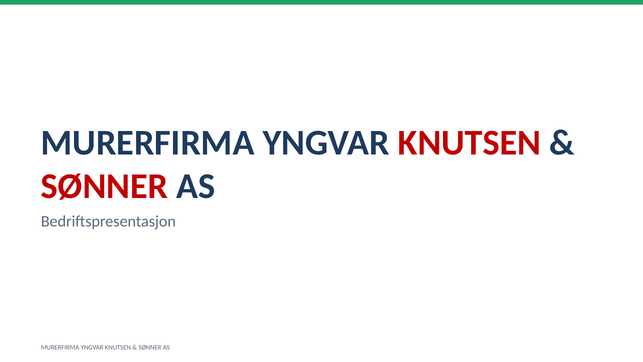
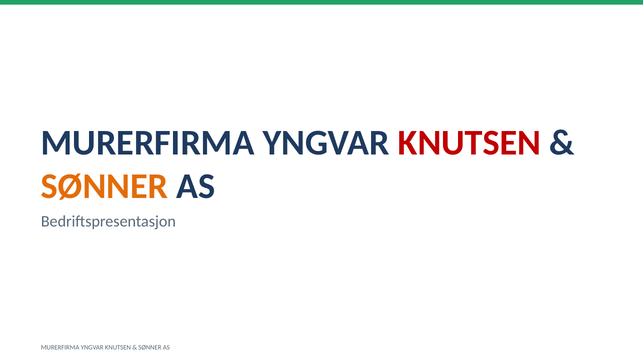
SØNNER at (105, 186) colour: red -> orange
